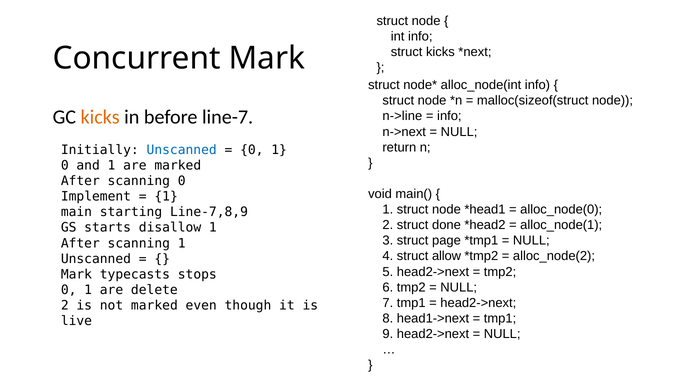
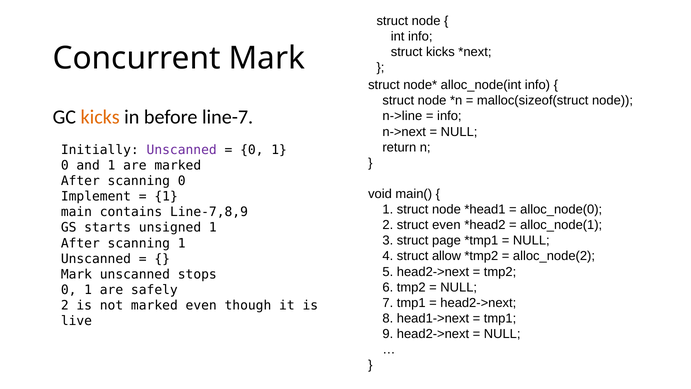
Unscanned at (182, 150) colour: blue -> purple
starting: starting -> contains
struct done: done -> even
disallow: disallow -> unsigned
Mark typecasts: typecasts -> unscanned
delete: delete -> safely
